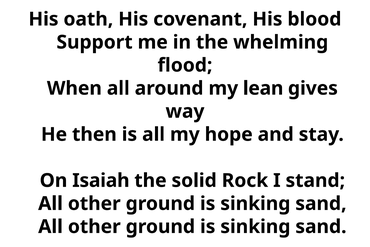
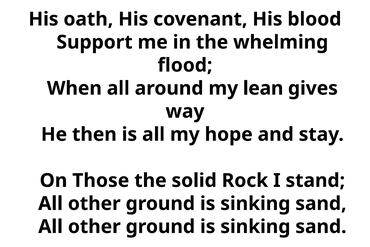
Isaiah: Isaiah -> Those
